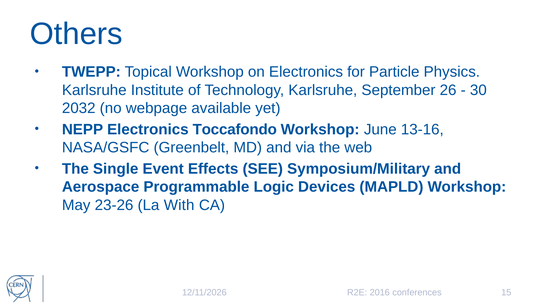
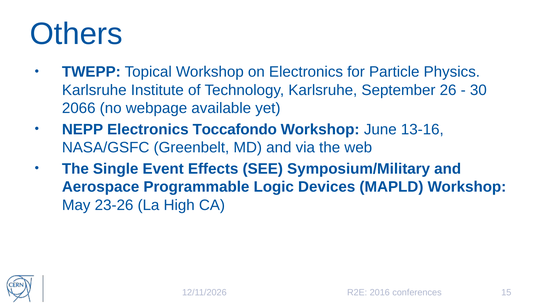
2032: 2032 -> 2066
With: With -> High
